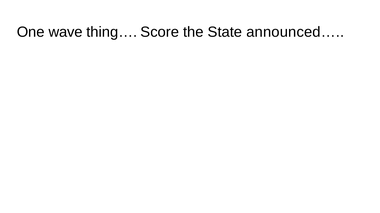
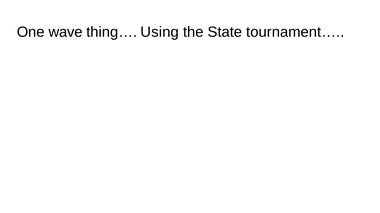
Score: Score -> Using
announced…: announced… -> tournament…
